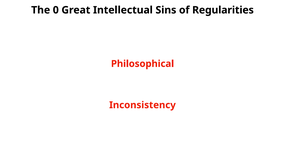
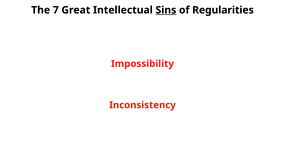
0: 0 -> 7
Sins underline: none -> present
Philosophical: Philosophical -> Impossibility
